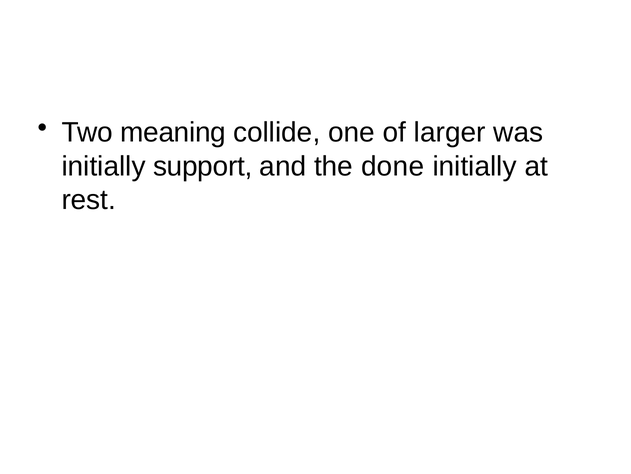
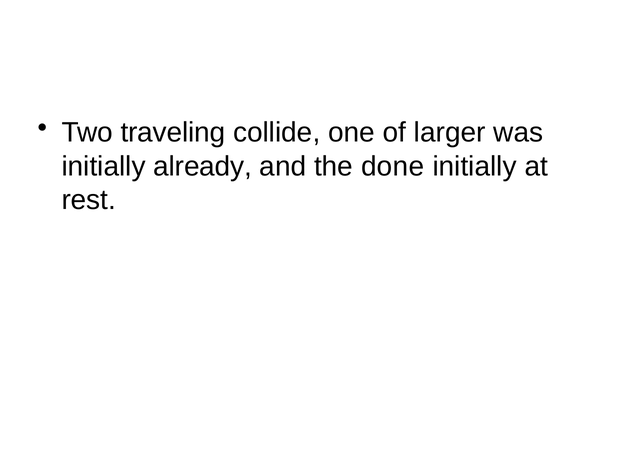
meaning: meaning -> traveling
support: support -> already
